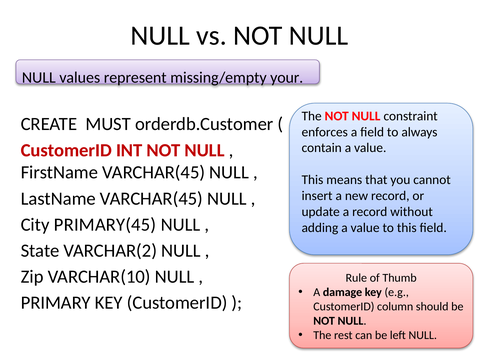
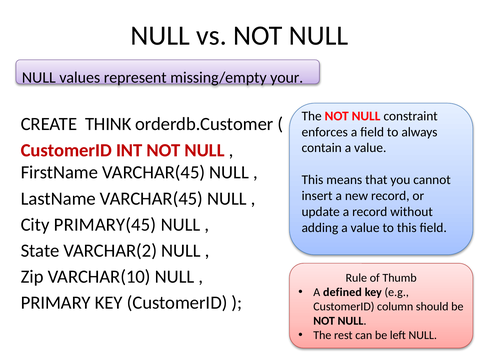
MUST: MUST -> THINK
damage: damage -> defined
